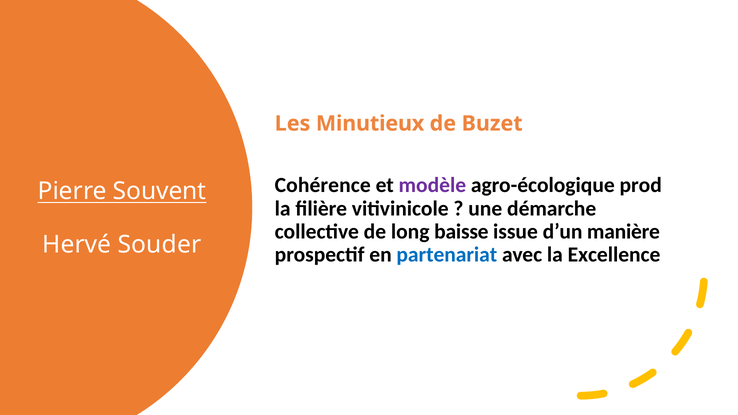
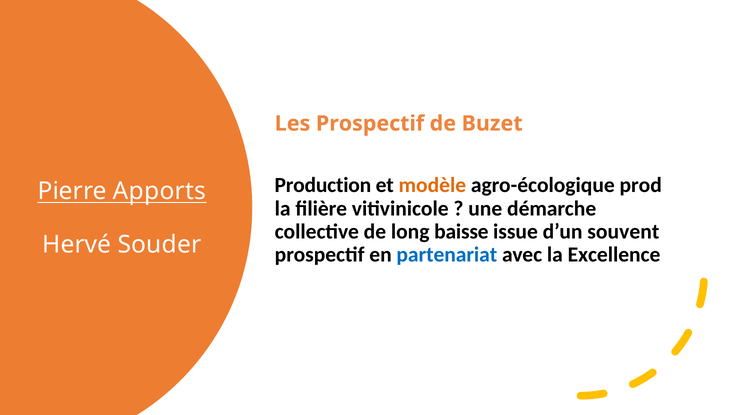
Les Minutieux: Minutieux -> Prospectif
Cohérence: Cohérence -> Production
modèle colour: purple -> orange
Souvent: Souvent -> Apports
manière: manière -> souvent
